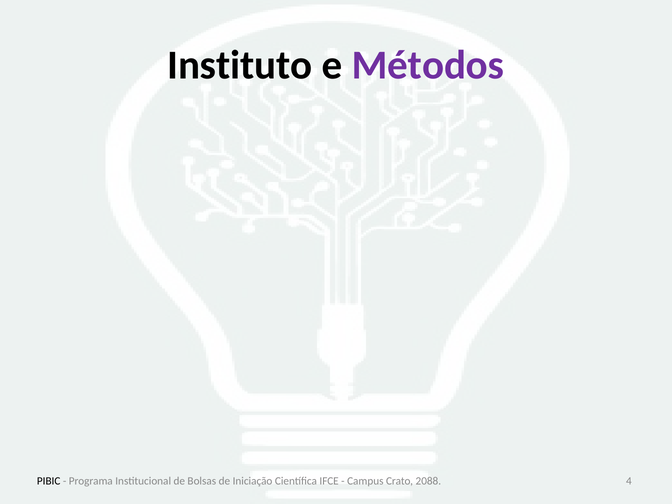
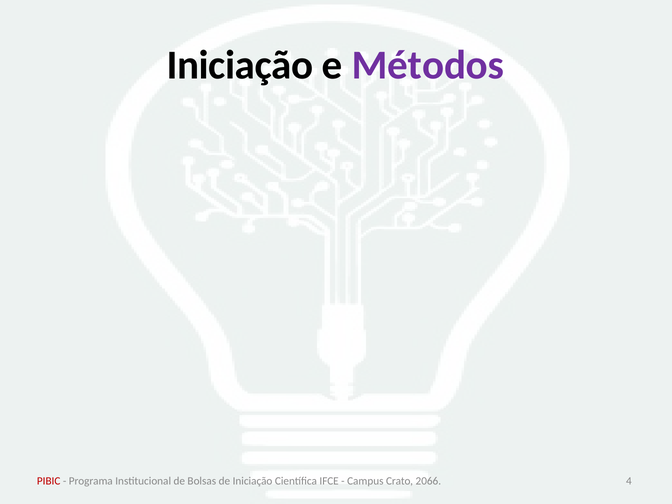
Instituto at (240, 65): Instituto -> Iniciação
PIBIC colour: black -> red
2088: 2088 -> 2066
